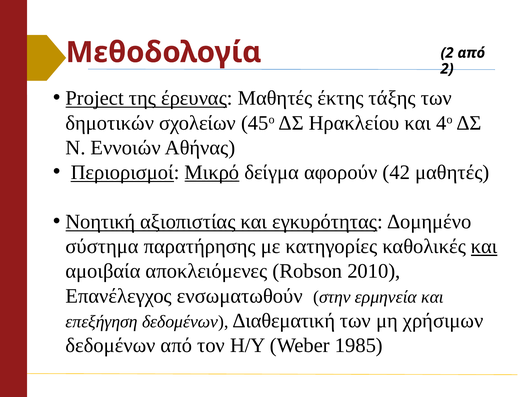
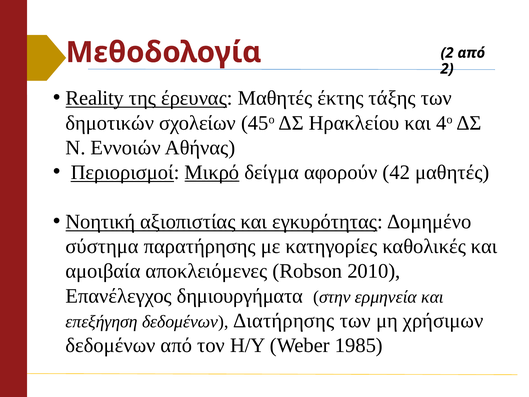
Project: Project -> Reality
και at (484, 246) underline: present -> none
ενσωματωθούν: ενσωματωθούν -> δημιουργήματα
Διαθεματική: Διαθεματική -> Διατήρησης
